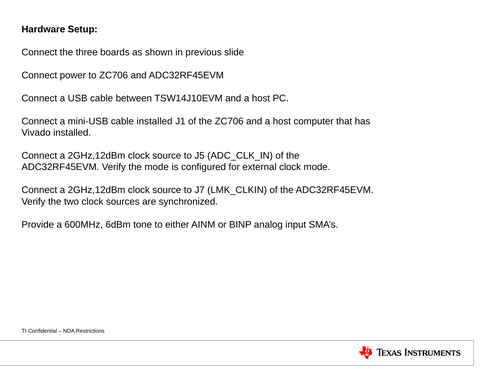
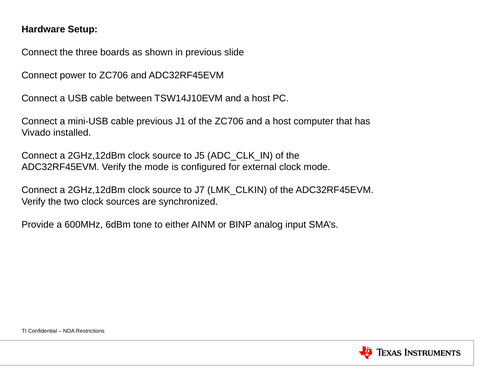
cable installed: installed -> previous
